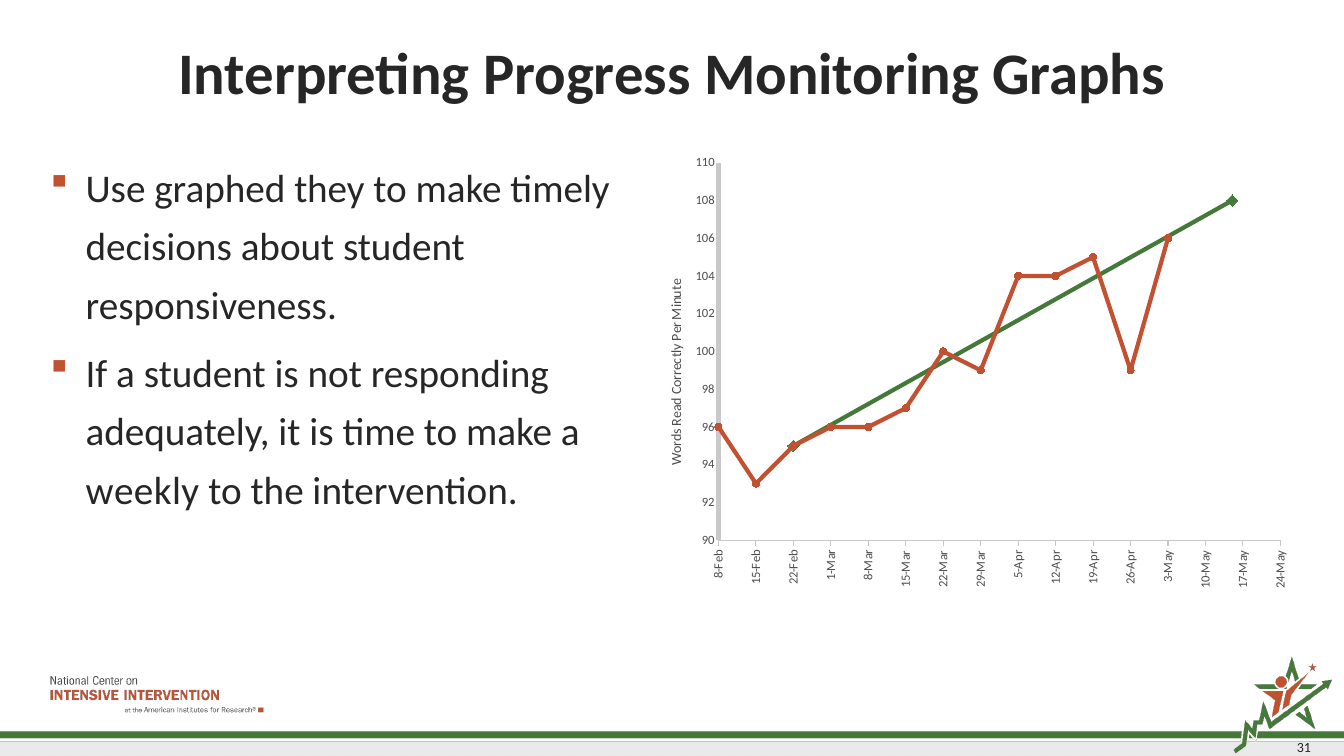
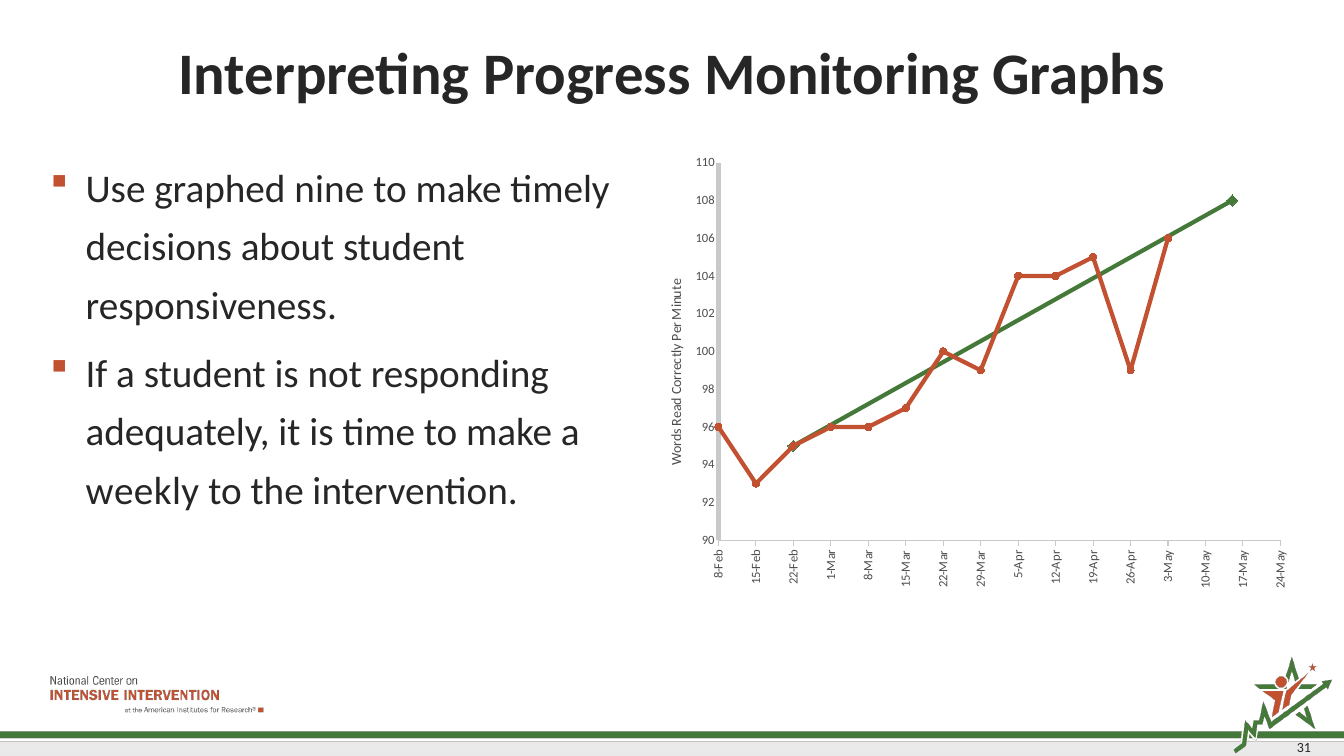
they: they -> nine
